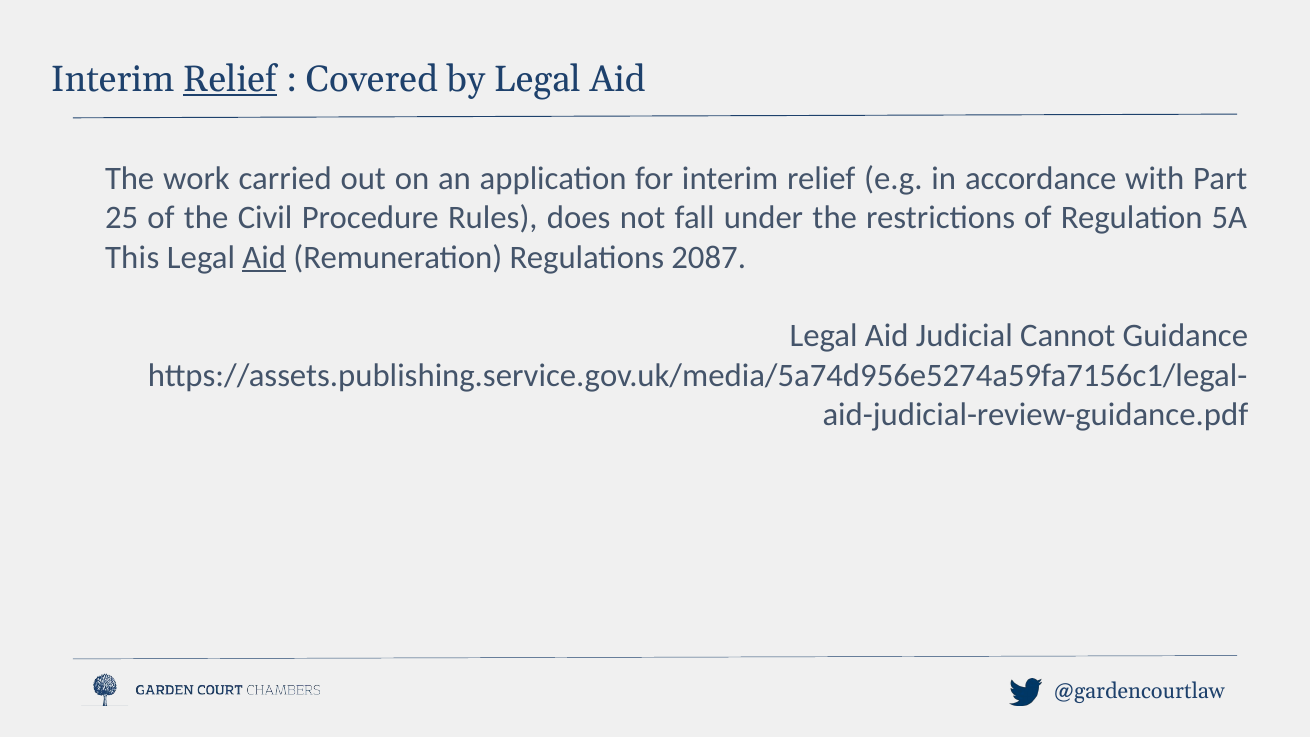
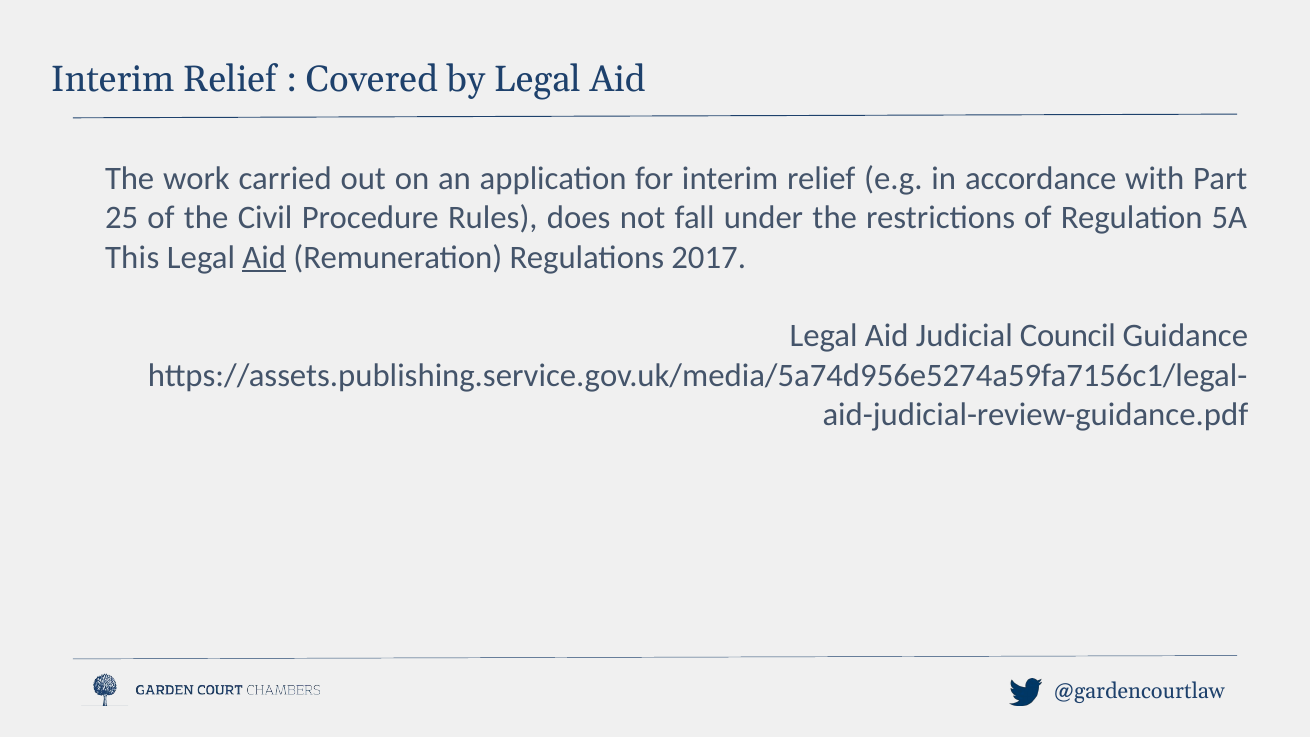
Relief at (230, 80) underline: present -> none
2087: 2087 -> 2017
Cannot: Cannot -> Council
